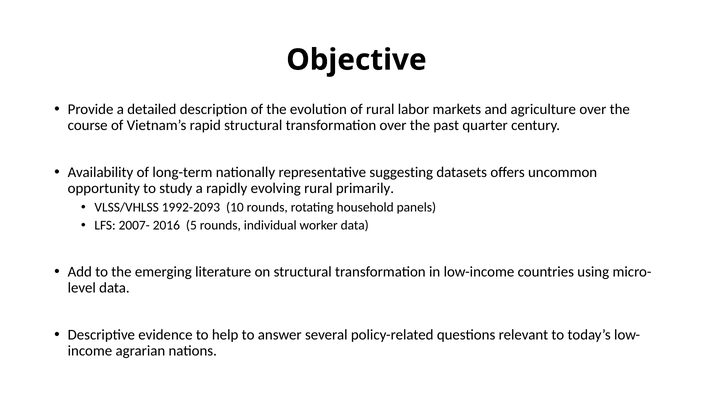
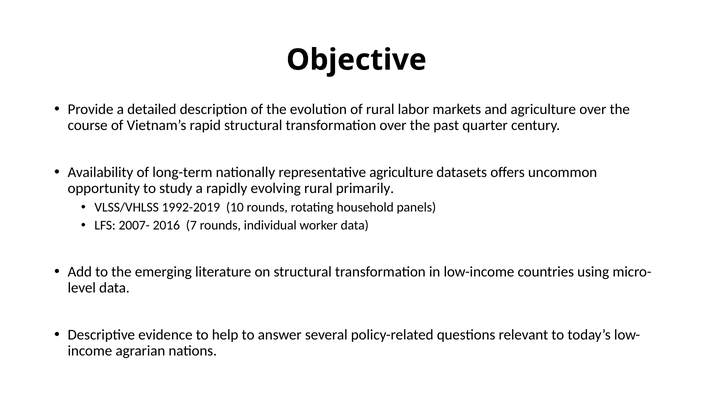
representative suggesting: suggesting -> agriculture
1992-2093: 1992-2093 -> 1992-2019
5: 5 -> 7
